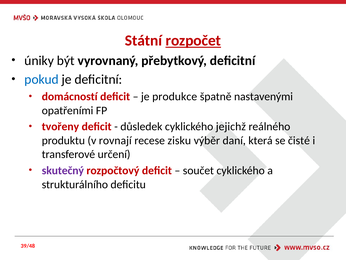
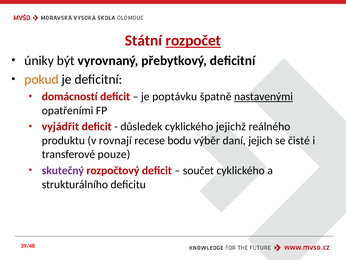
pokud colour: blue -> orange
produkce: produkce -> poptávku
nastavenými underline: none -> present
tvořeny: tvořeny -> vyjádřit
zisku: zisku -> bodu
která: která -> jejich
určení: určení -> pouze
